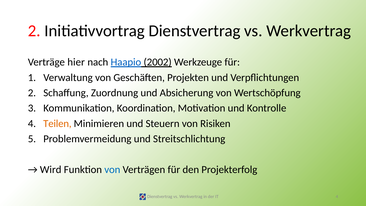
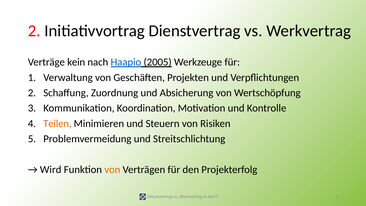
hier: hier -> kein
2002: 2002 -> 2005
von at (112, 170) colour: blue -> orange
